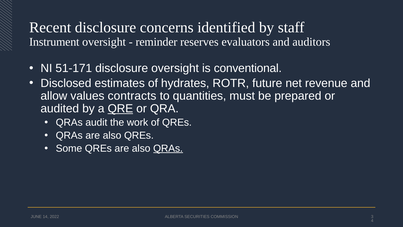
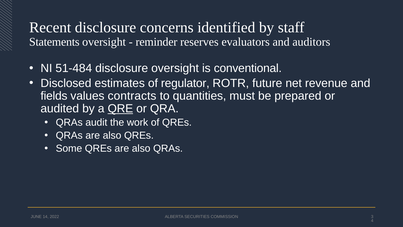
Instrument: Instrument -> Statements
51-171: 51-171 -> 51-484
hydrates: hydrates -> regulator
allow: allow -> fields
QRAs at (168, 148) underline: present -> none
